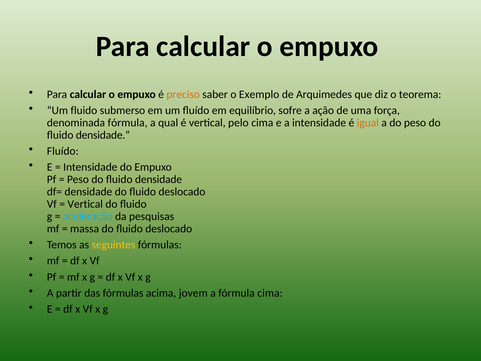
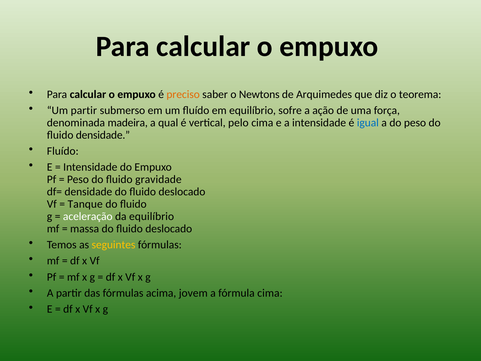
Exemplo: Exemplo -> Newtons
Um fluido: fluido -> partir
denominada fórmula: fórmula -> madeira
igual colour: orange -> blue
densidade at (159, 179): densidade -> gravidade
Vertical at (85, 204): Vertical -> Tanque
aceleração colour: light blue -> white
da pesquisas: pesquisas -> equilíbrio
